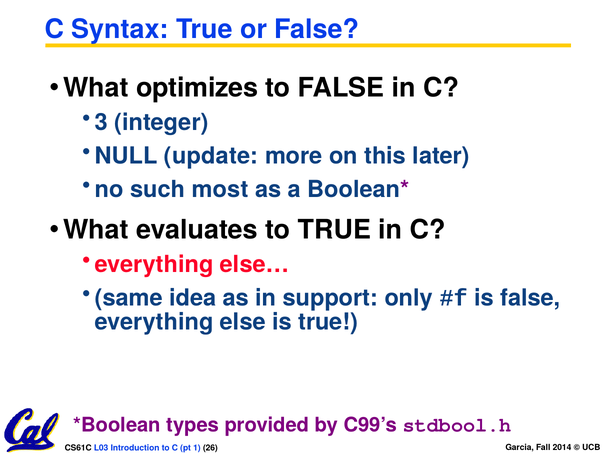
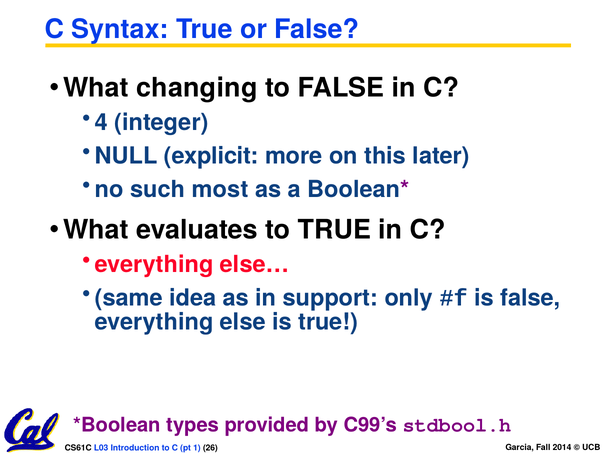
optimizes: optimizes -> changing
3: 3 -> 4
update: update -> explicit
